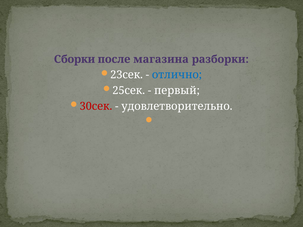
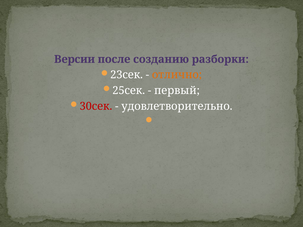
Сборки: Сборки -> Версии
магазина: магазина -> созданию
отлично colour: blue -> orange
